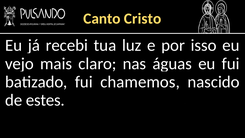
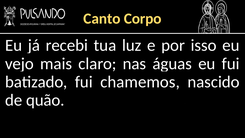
Cristo: Cristo -> Corpo
estes: estes -> quão
